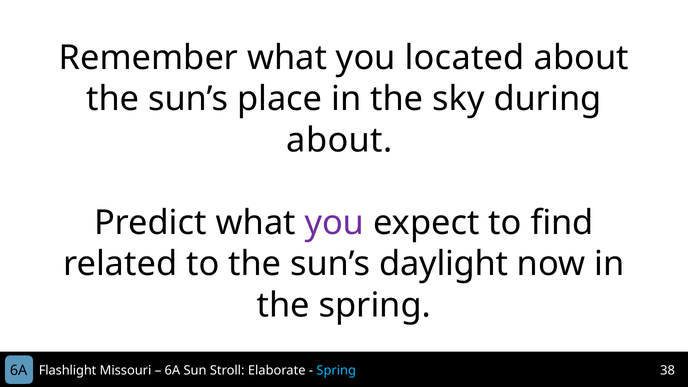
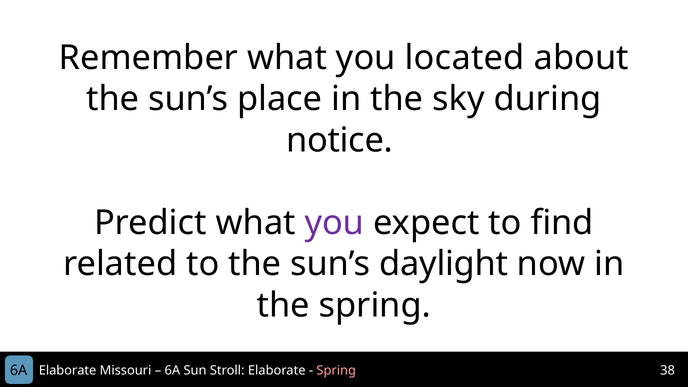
about at (339, 140): about -> notice
Flashlight at (68, 370): Flashlight -> Elaborate
Spring at (336, 370) colour: light blue -> pink
